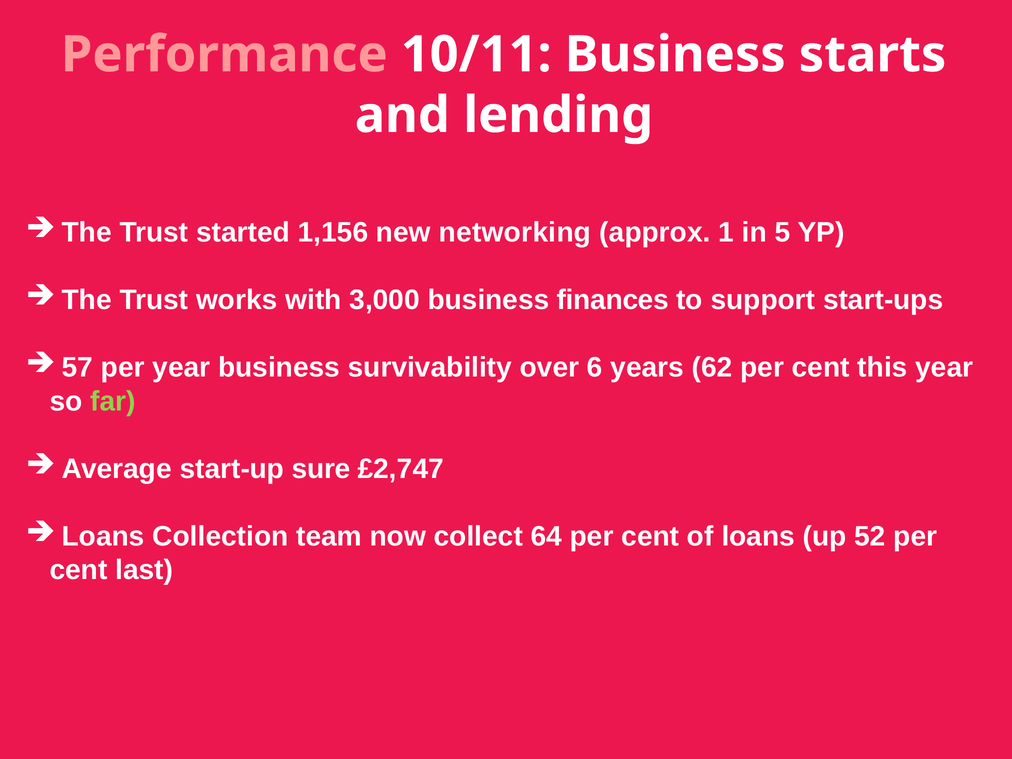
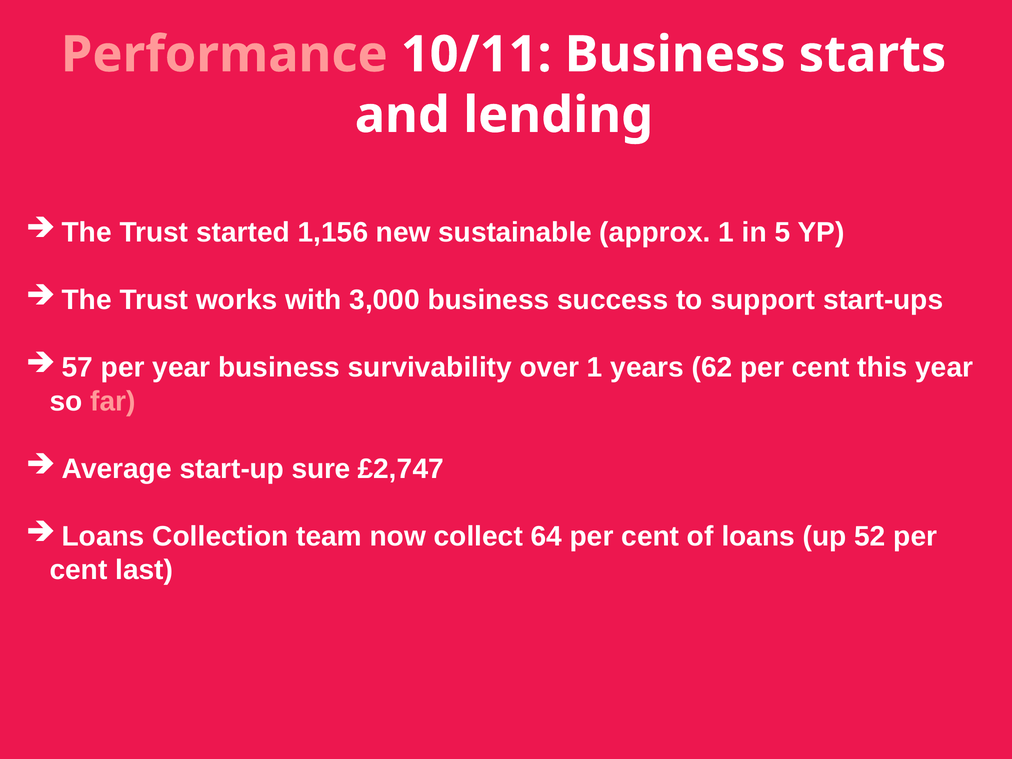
networking: networking -> sustainable
finances: finances -> success
over 6: 6 -> 1
far colour: light green -> pink
